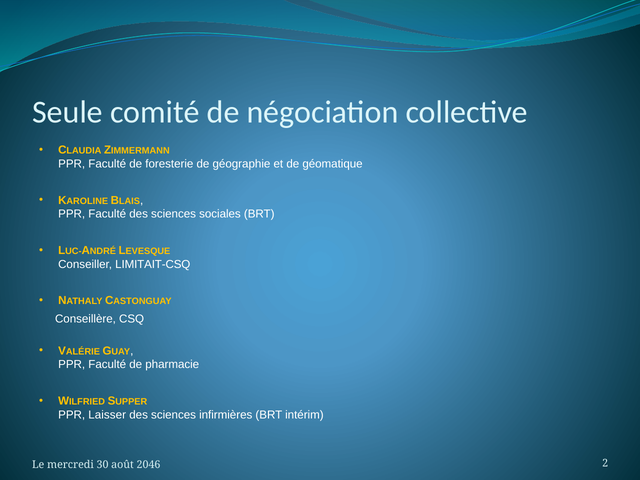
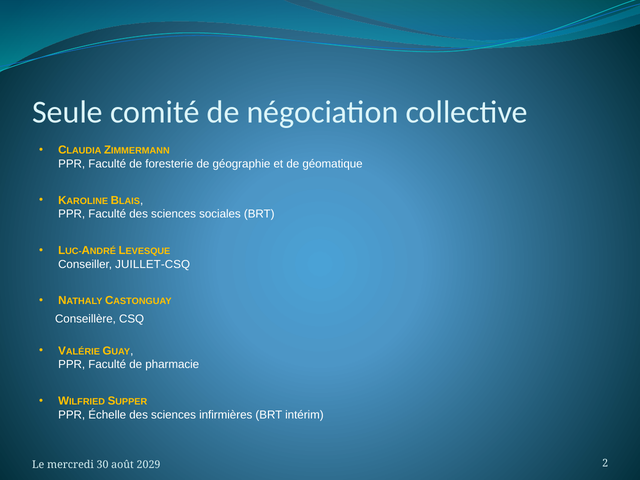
LIMITAIT-CSQ: LIMITAIT-CSQ -> JUILLET-CSQ
Laisser: Laisser -> Échelle
2046: 2046 -> 2029
